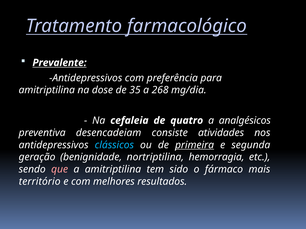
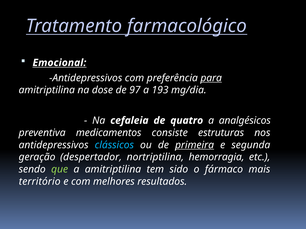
Prevalente: Prevalente -> Emocional
para underline: none -> present
35: 35 -> 97
268: 268 -> 193
desencadeiam: desencadeiam -> medicamentos
atividades: atividades -> estruturas
benignidade: benignidade -> despertador
que colour: pink -> light green
